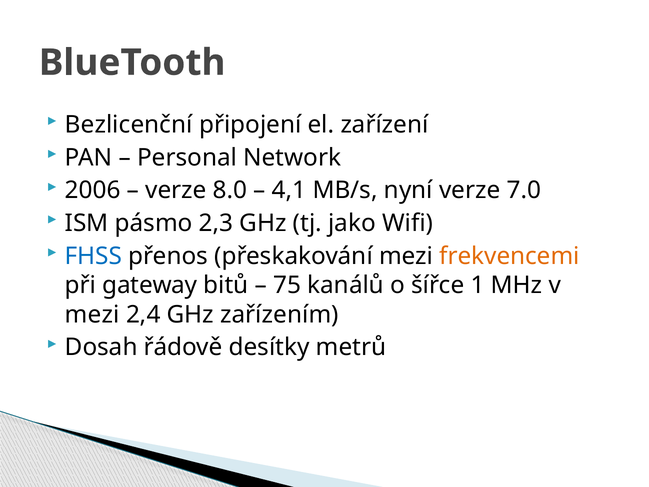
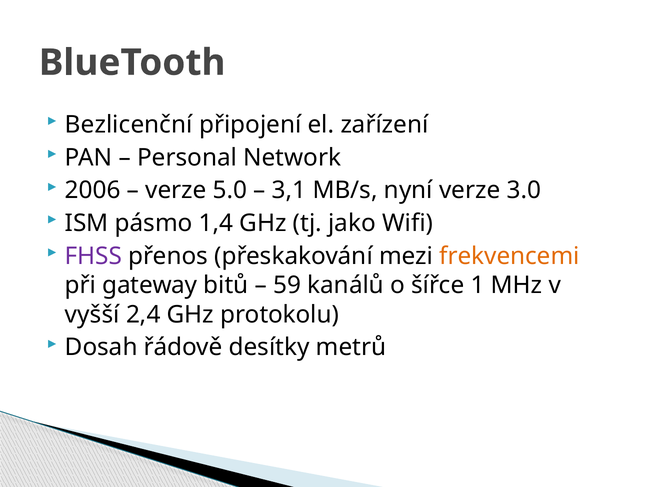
8.0: 8.0 -> 5.0
4,1: 4,1 -> 3,1
7.0: 7.0 -> 3.0
2,3: 2,3 -> 1,4
FHSS colour: blue -> purple
75: 75 -> 59
mezi at (92, 314): mezi -> vyšší
zařízením: zařízením -> protokolu
